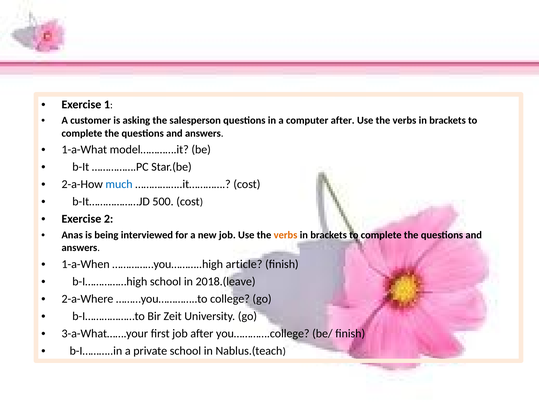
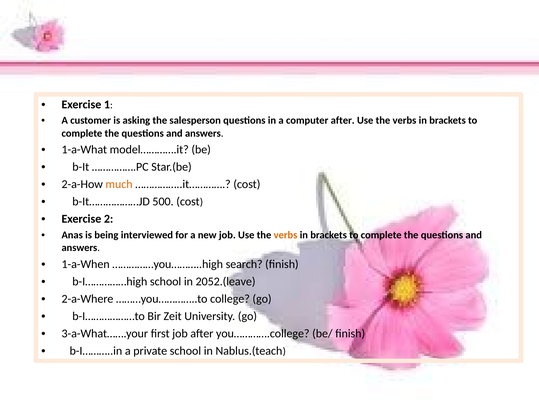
much colour: blue -> orange
article: article -> search
2018.(leave: 2018.(leave -> 2052.(leave
